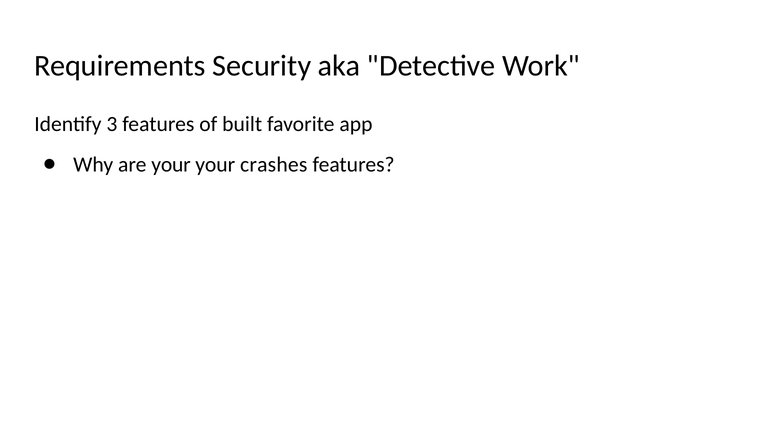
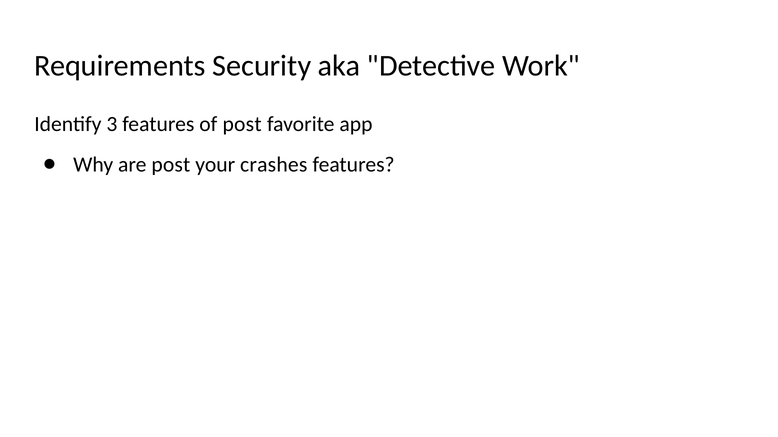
of built: built -> post
are your: your -> post
